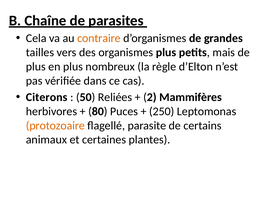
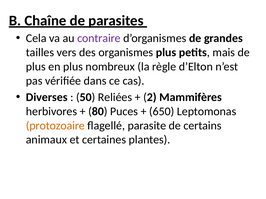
contraire colour: orange -> purple
Citerons: Citerons -> Diverses
250: 250 -> 650
